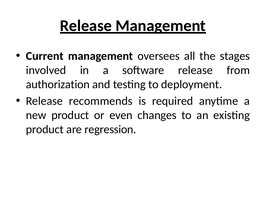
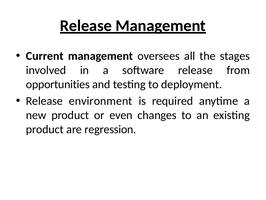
authorization: authorization -> opportunities
recommends: recommends -> environment
